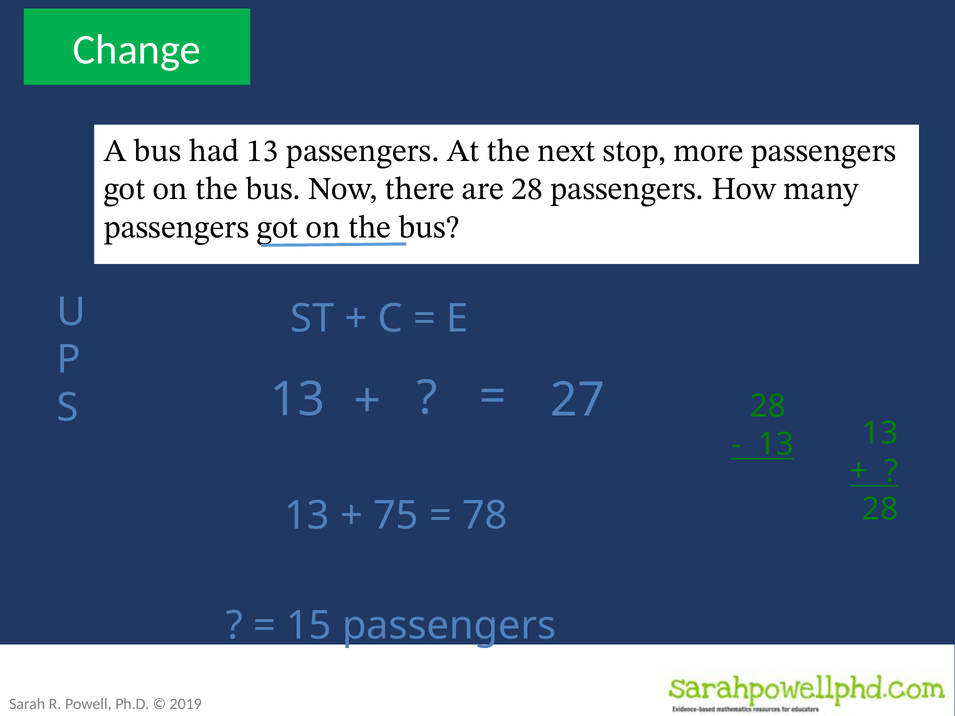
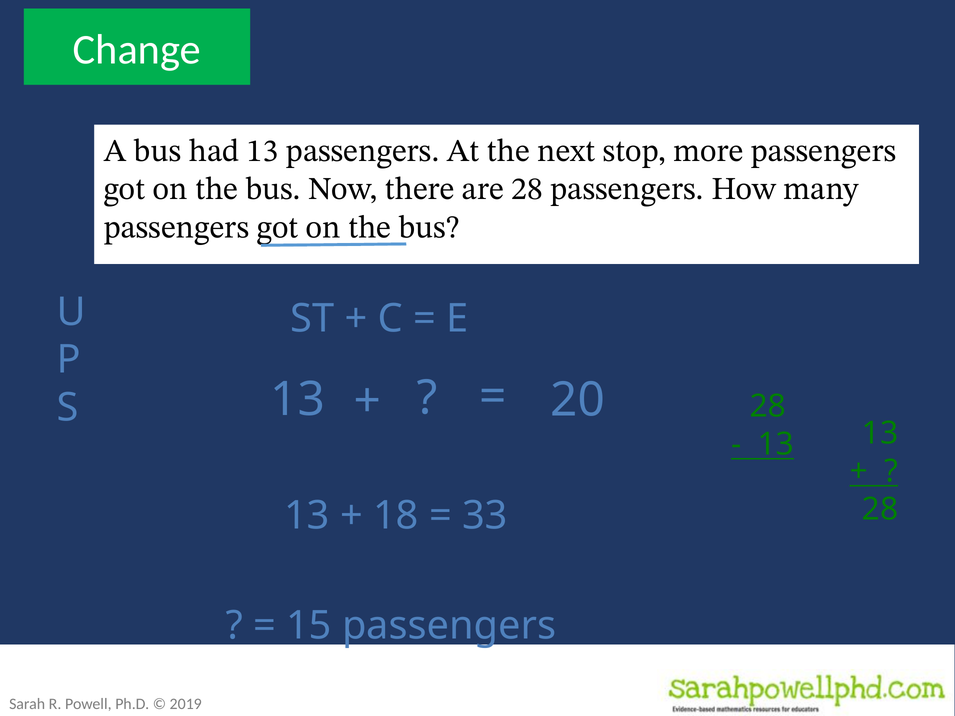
27: 27 -> 20
75: 75 -> 18
78: 78 -> 33
